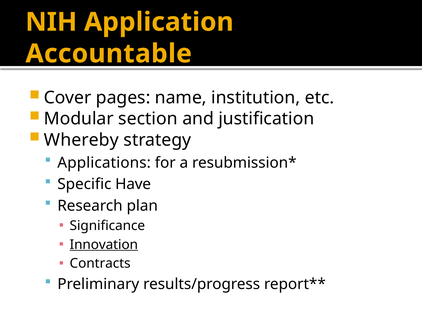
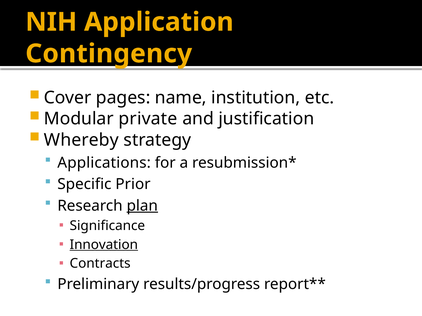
Accountable: Accountable -> Contingency
section: section -> private
Have: Have -> Prior
plan underline: none -> present
